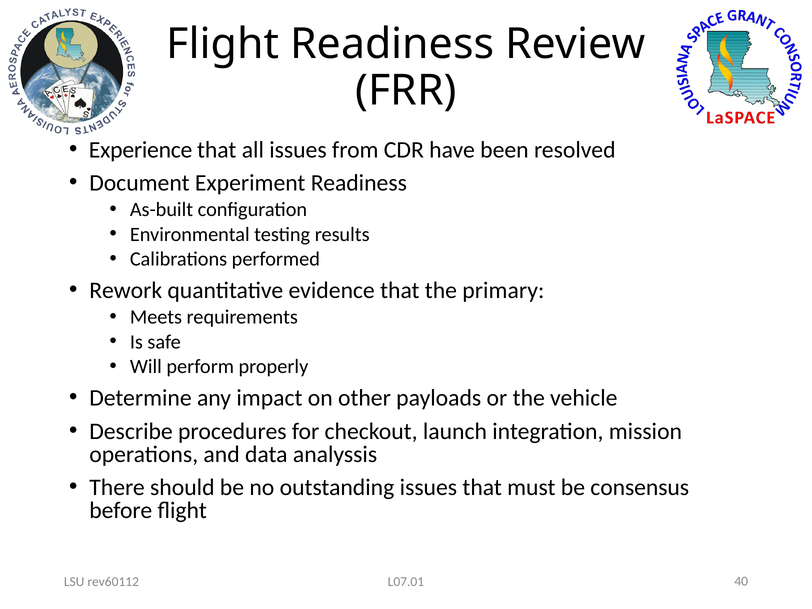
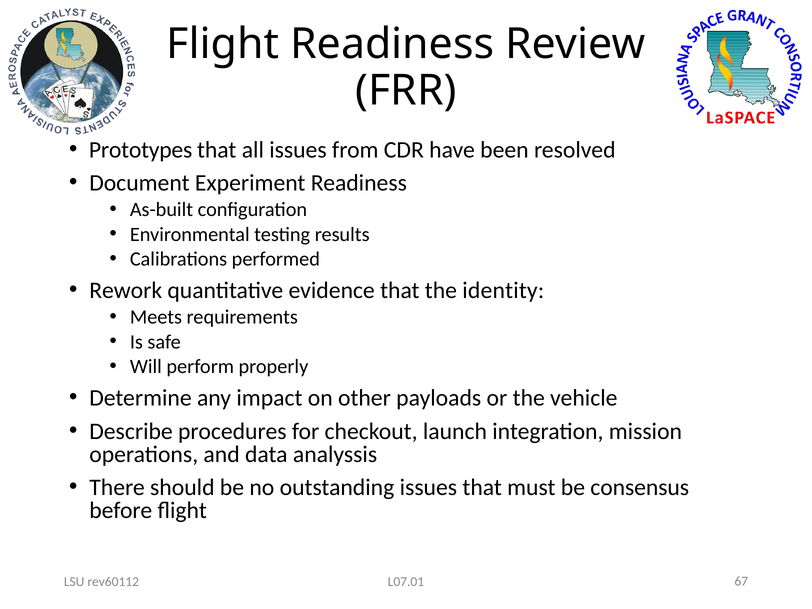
Experience: Experience -> Prototypes
primary: primary -> identity
40: 40 -> 67
